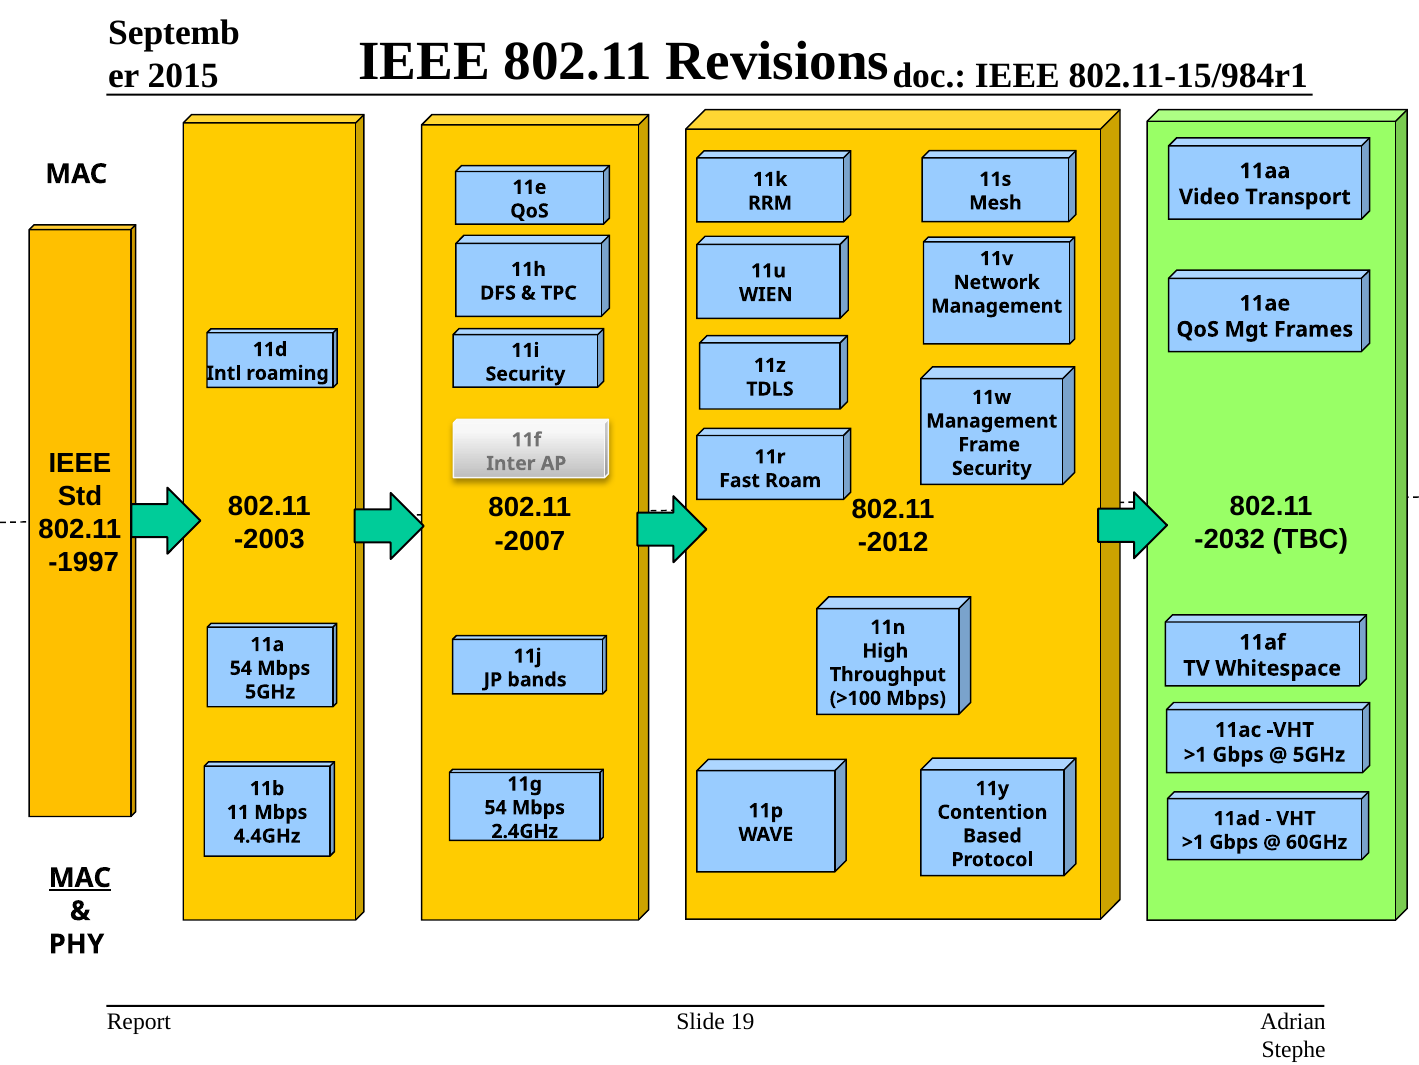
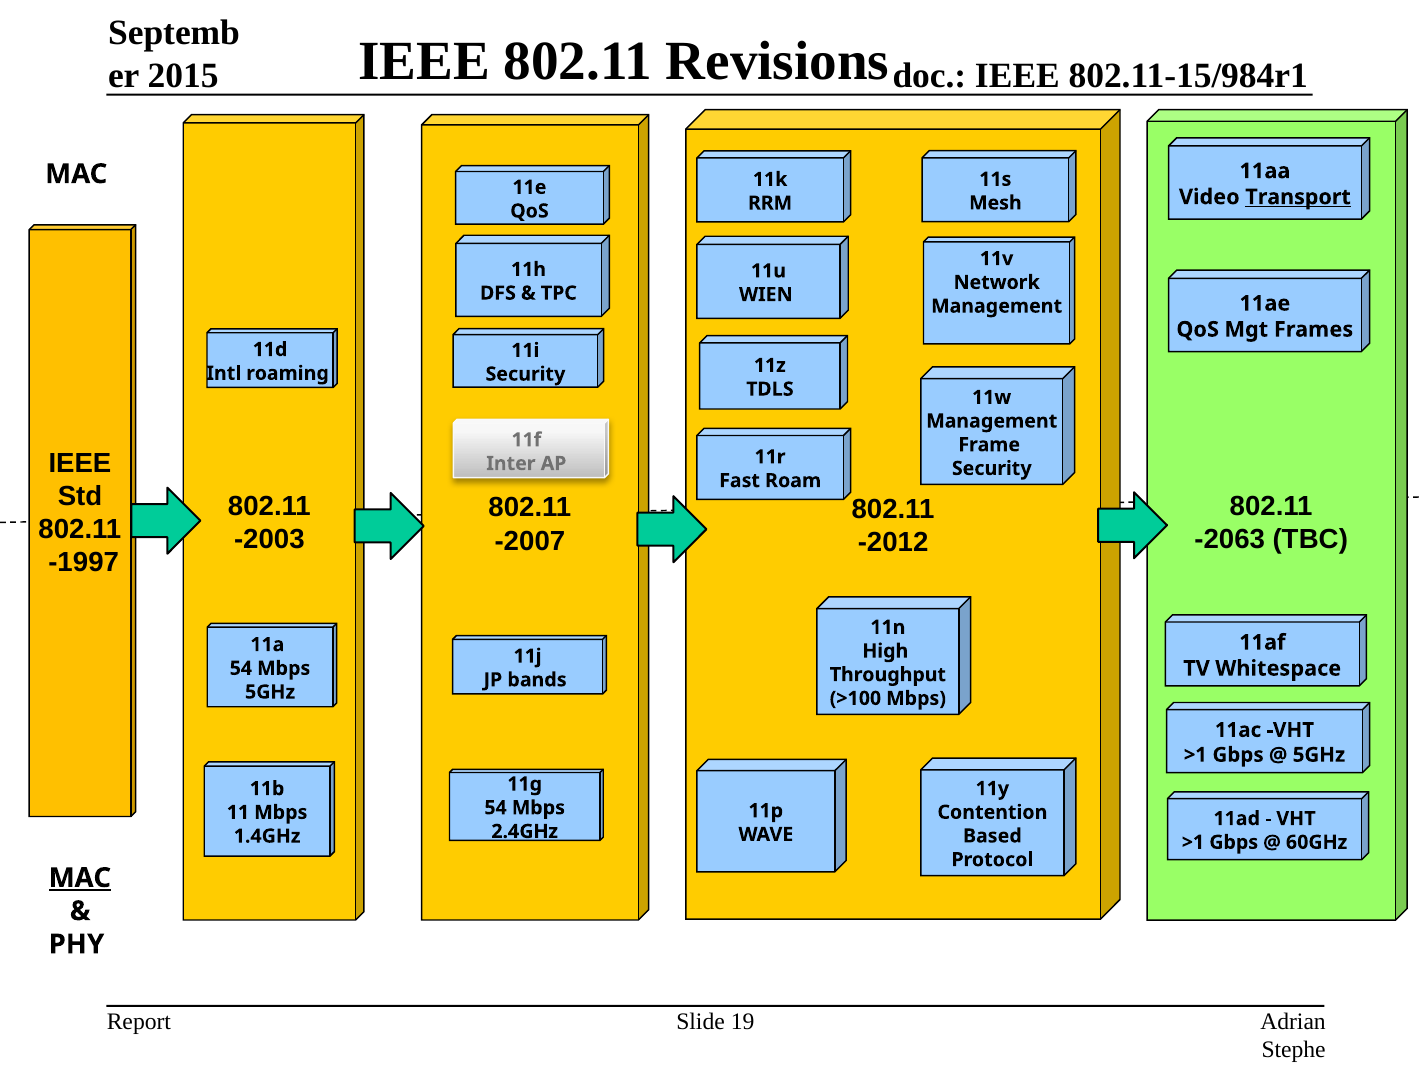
Transport underline: none -> present
-2032: -2032 -> -2063
4.4GHz: 4.4GHz -> 1.4GHz
